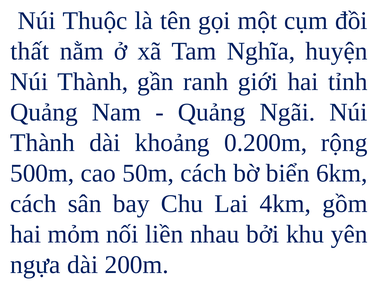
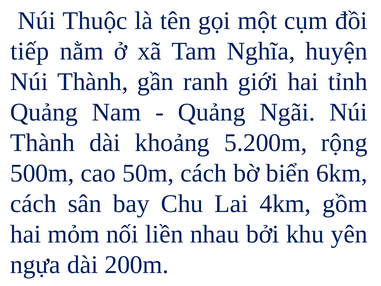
thất: thất -> tiếp
0.200m: 0.200m -> 5.200m
